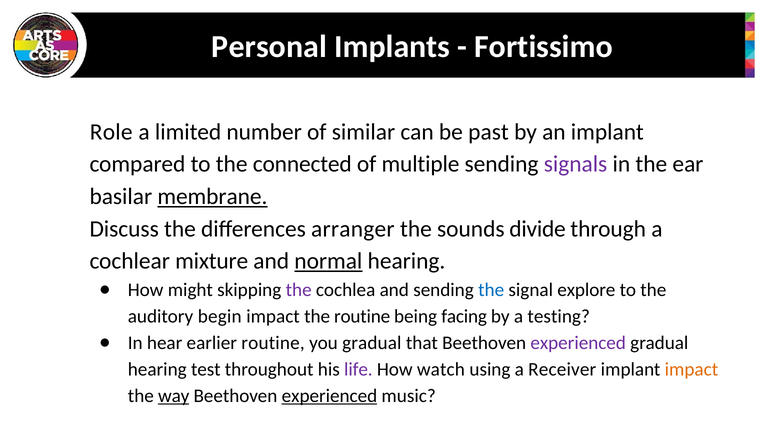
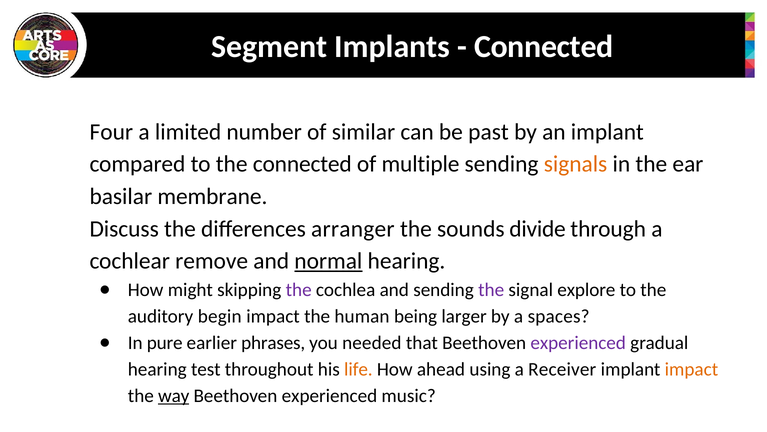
Personal: Personal -> Segment
Fortissimo at (544, 47): Fortissimo -> Connected
Role: Role -> Four
signals colour: purple -> orange
membrane underline: present -> none
mixture: mixture -> remove
the at (491, 290) colour: blue -> purple
the routine: routine -> human
facing: facing -> larger
testing: testing -> spaces
hear: hear -> pure
earlier routine: routine -> phrases
you gradual: gradual -> needed
life colour: purple -> orange
watch: watch -> ahead
experienced at (329, 395) underline: present -> none
